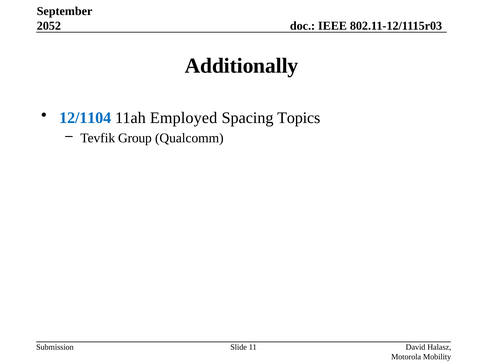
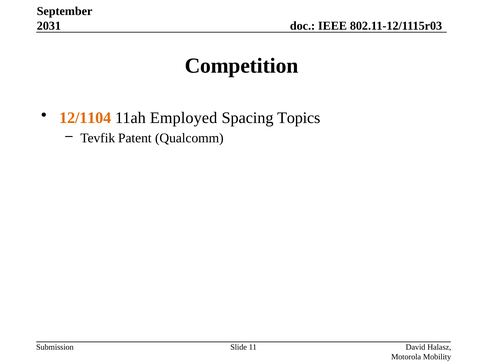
2052: 2052 -> 2031
Additionally: Additionally -> Competition
12/1104 colour: blue -> orange
Group: Group -> Patent
